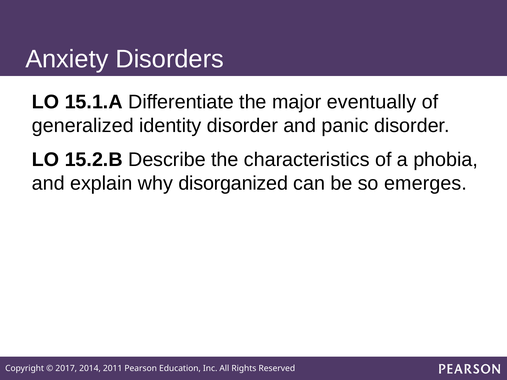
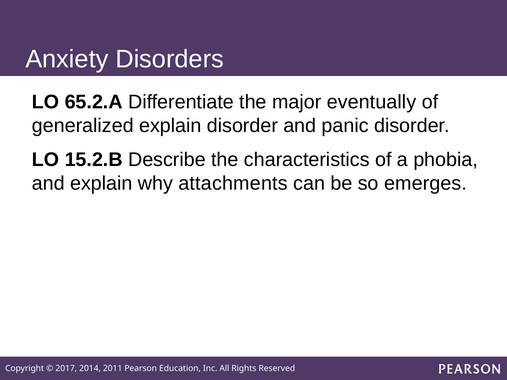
15.1.A: 15.1.A -> 65.2.A
generalized identity: identity -> explain
disorganized: disorganized -> attachments
